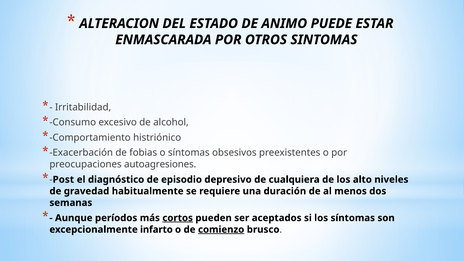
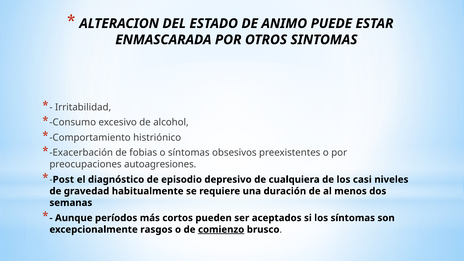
alto: alto -> casi
cortos underline: present -> none
infarto: infarto -> rasgos
